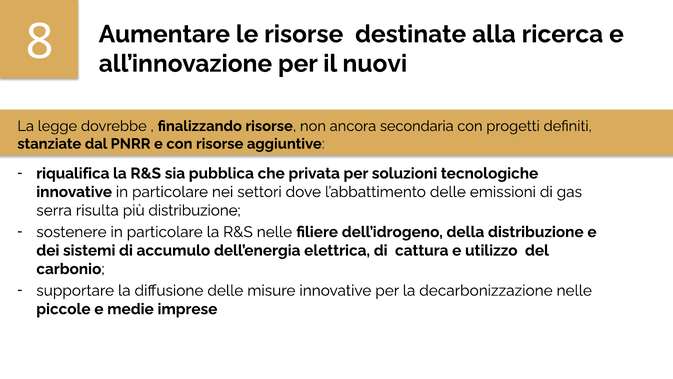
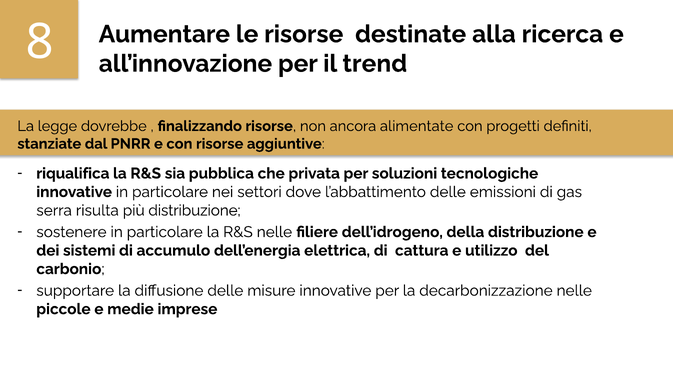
nuovi: nuovi -> trend
secondaria: secondaria -> alimentate
